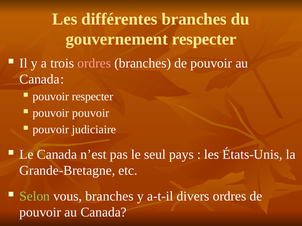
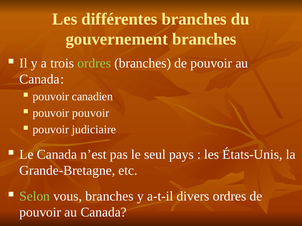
gouvernement respecter: respecter -> branches
ordres at (94, 63) colour: pink -> light green
pouvoir respecter: respecter -> canadien
